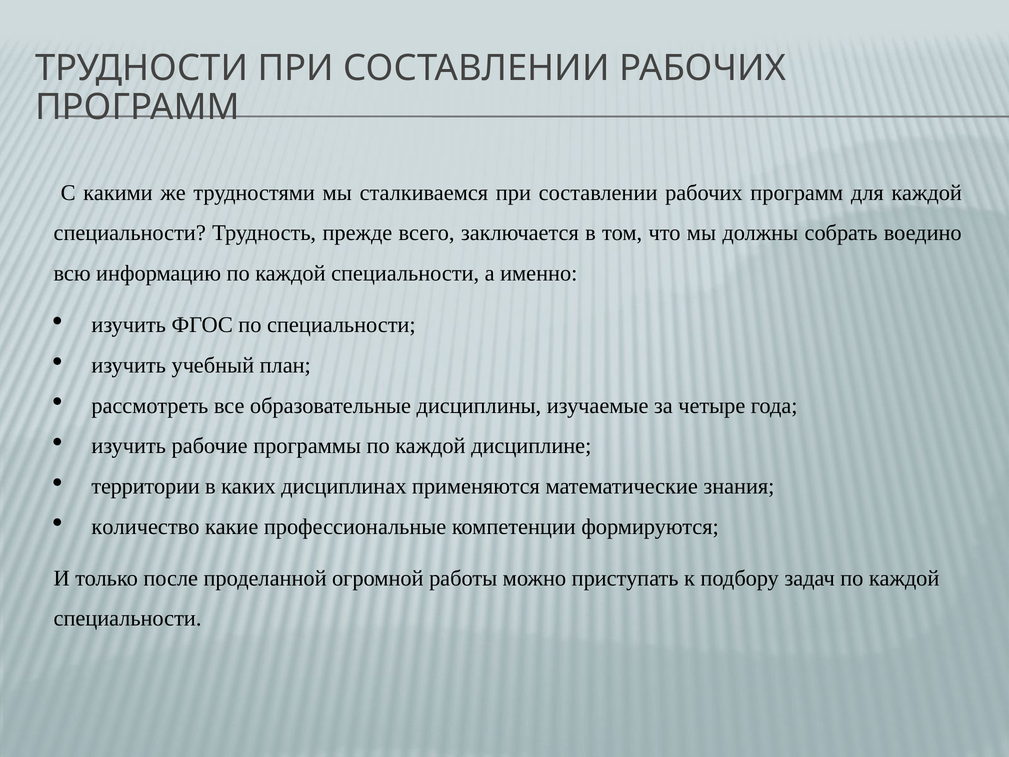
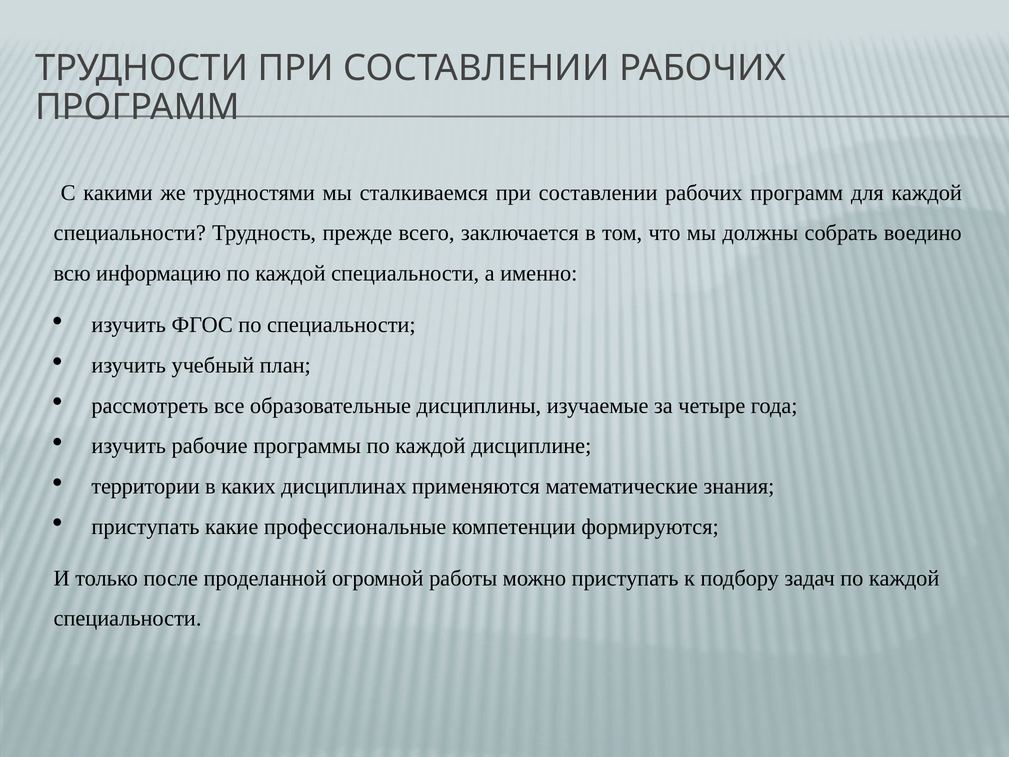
количество at (145, 526): количество -> приступать
